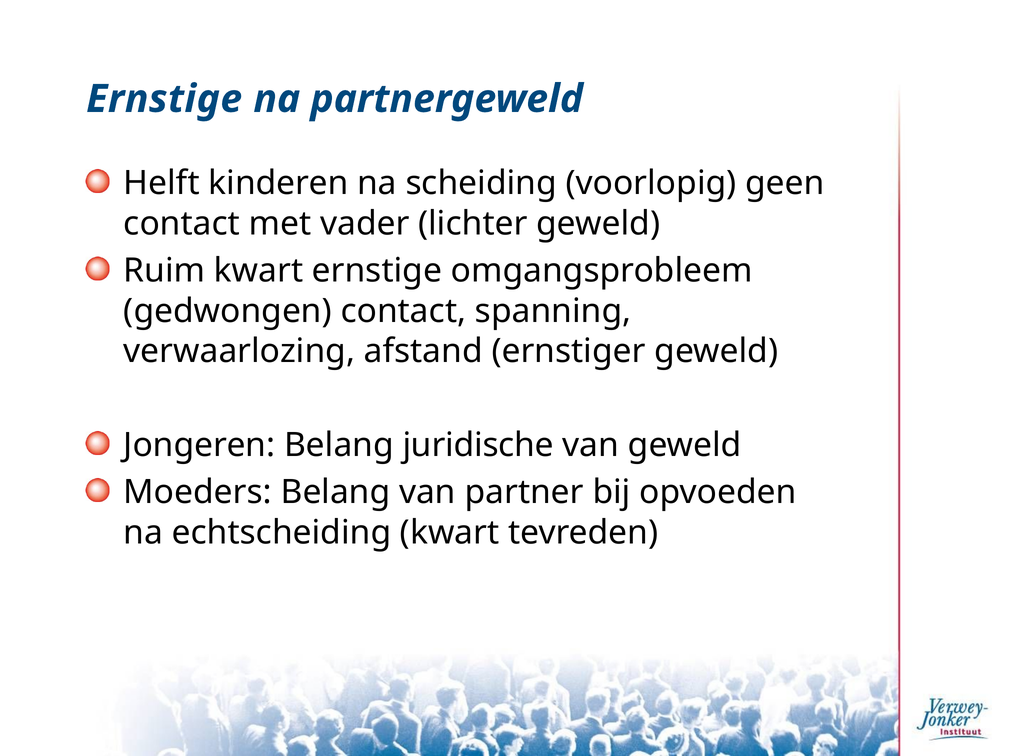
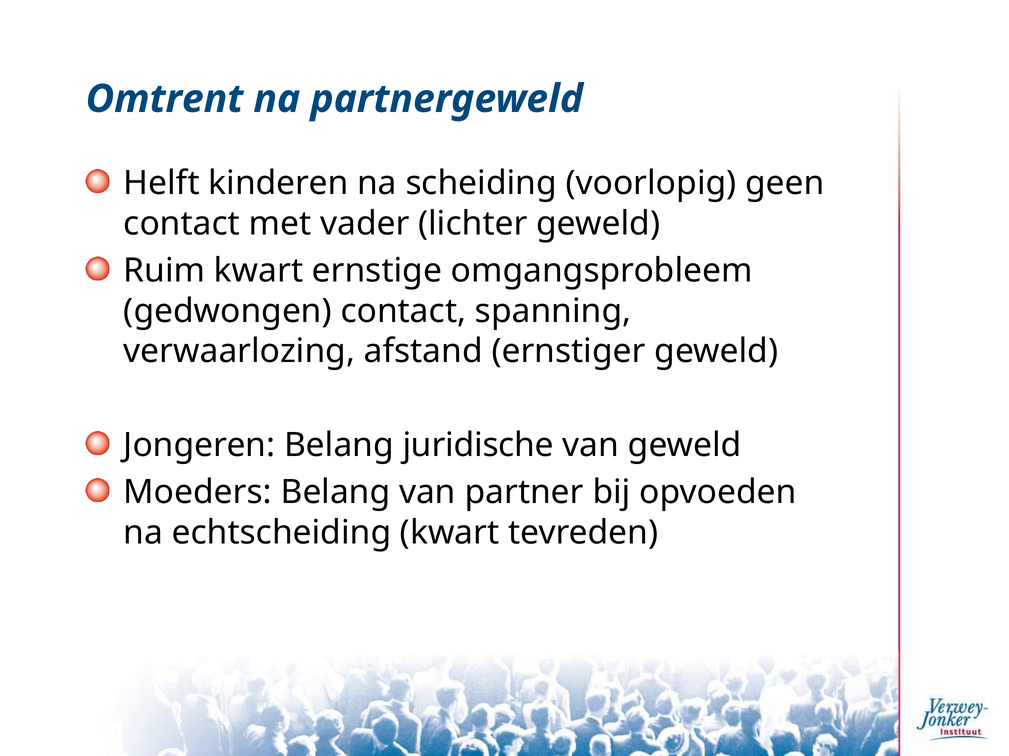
Ernstige at (164, 99): Ernstige -> Omtrent
